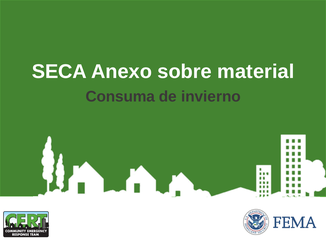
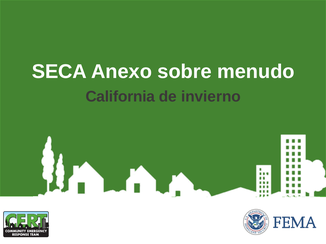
material: material -> menudo
Consuma: Consuma -> California
